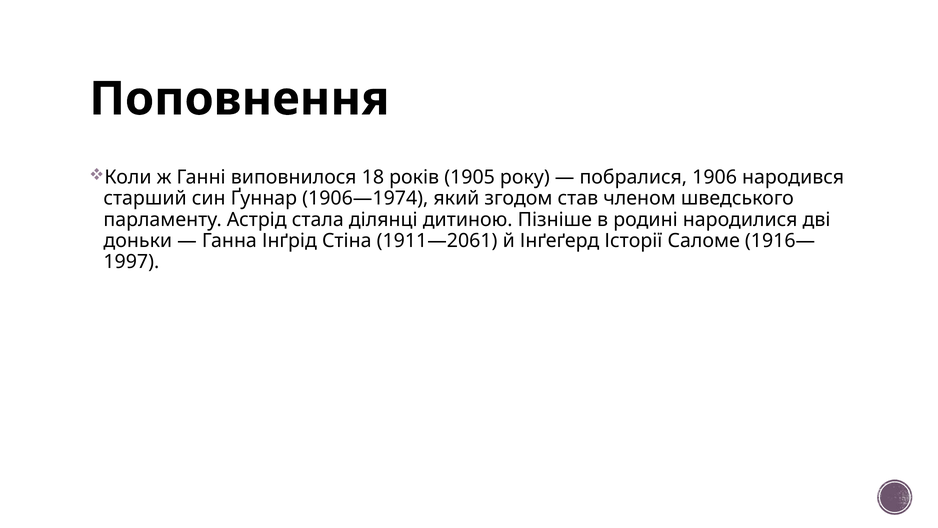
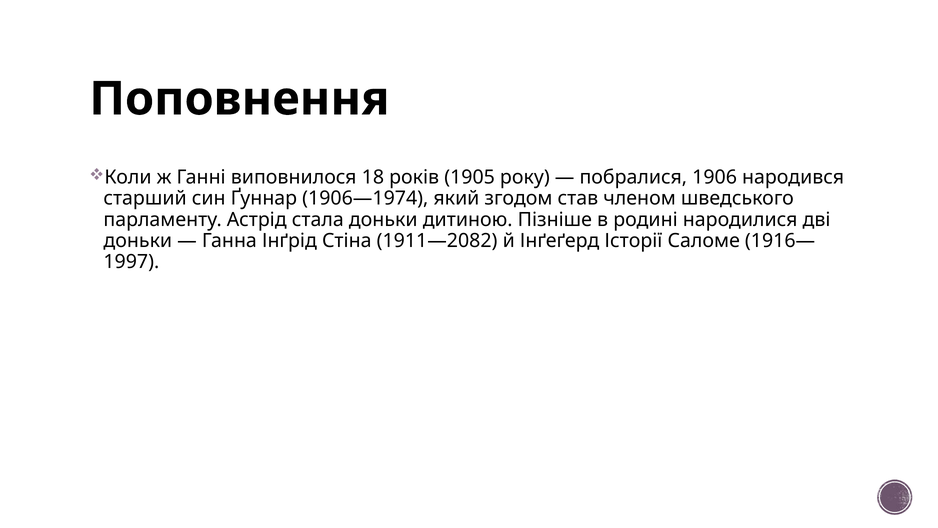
стала ділянці: ділянці -> доньки
1911—2061: 1911—2061 -> 1911—2082
